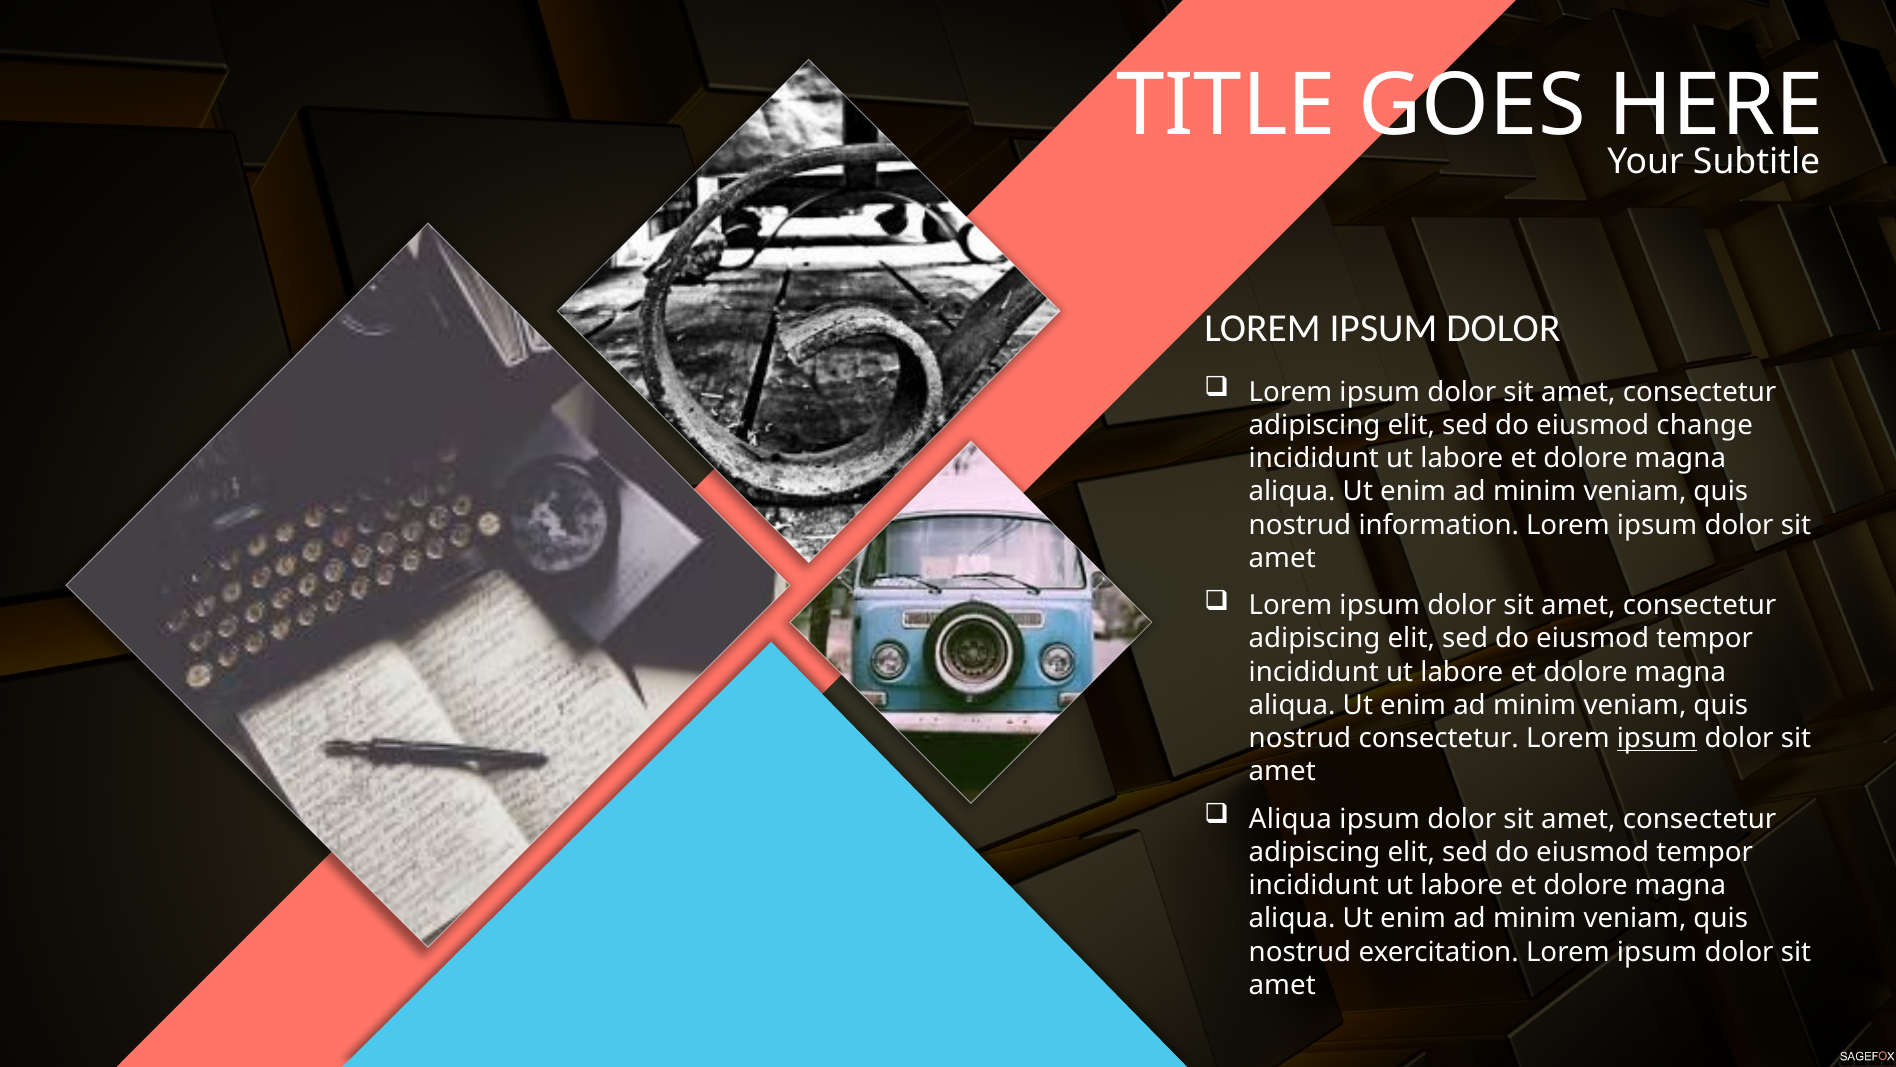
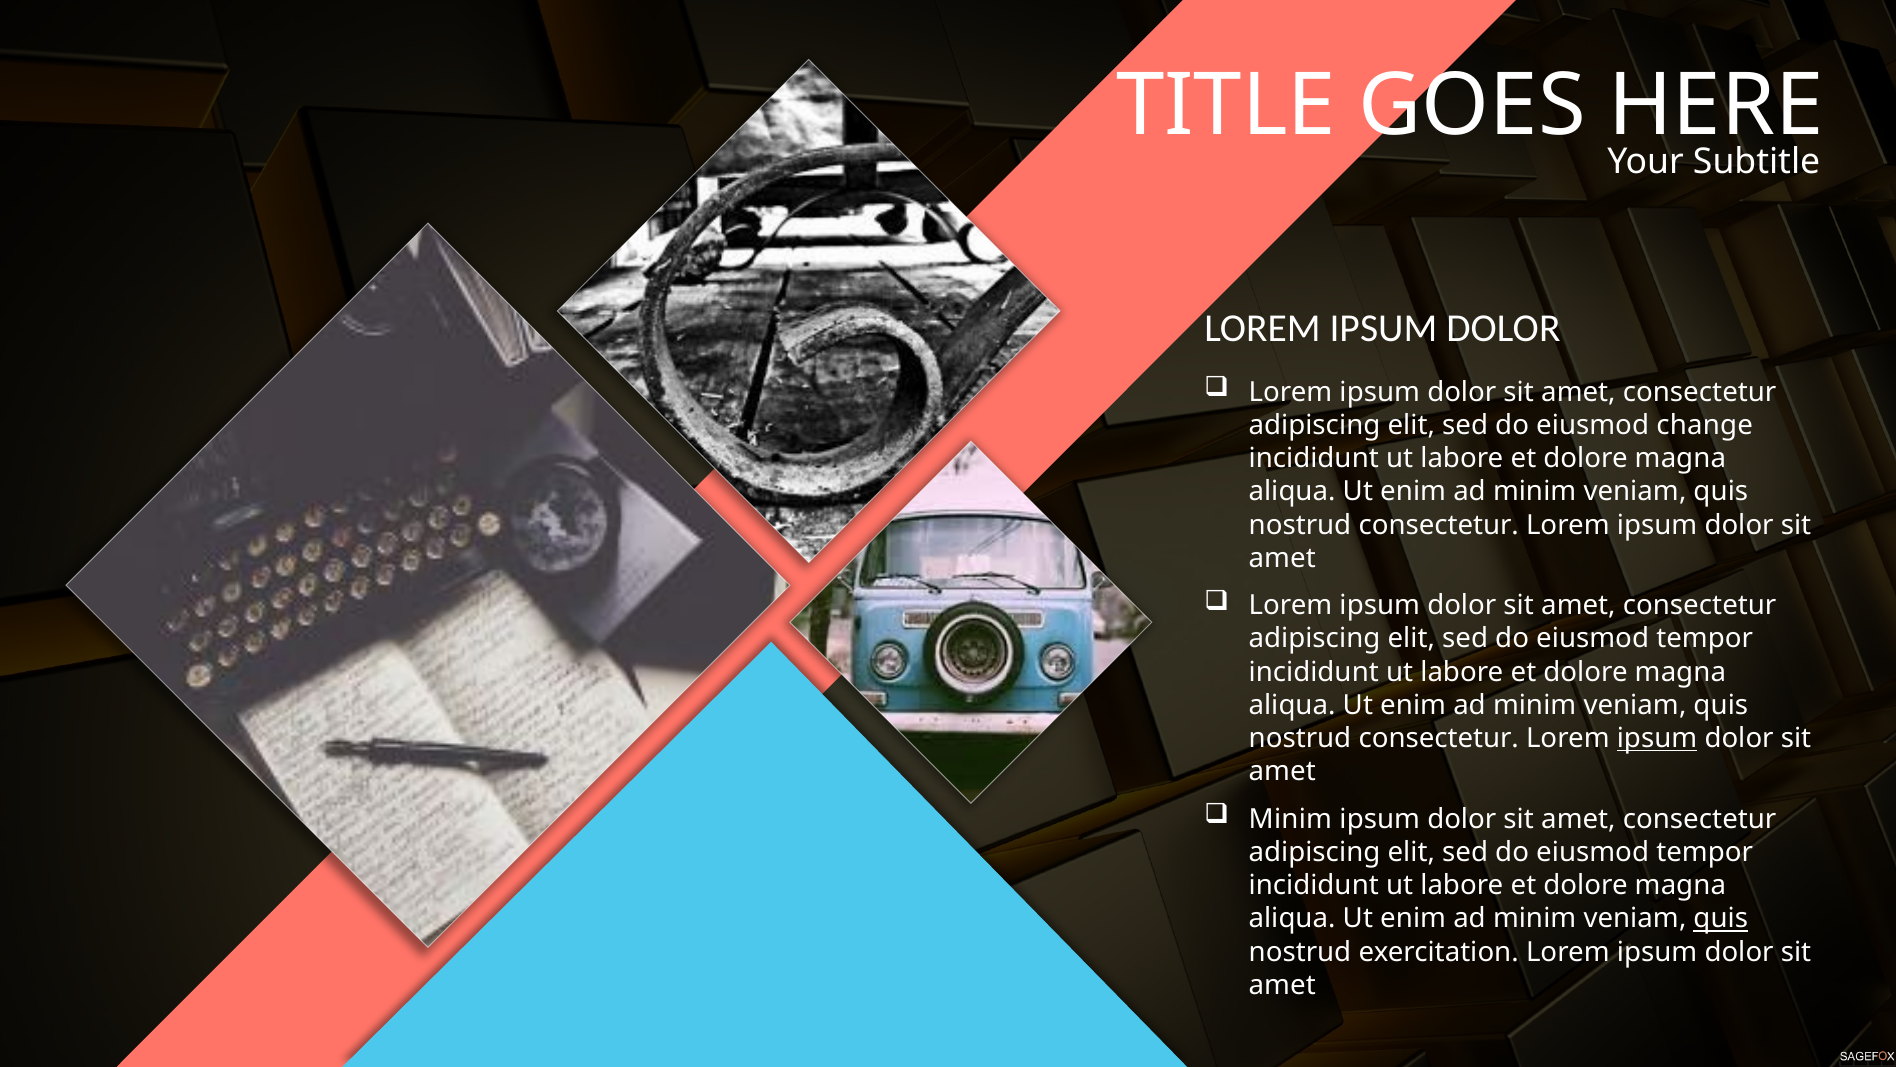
information at (1439, 525): information -> consectetur
Aliqua at (1290, 819): Aliqua -> Minim
quis at (1721, 918) underline: none -> present
